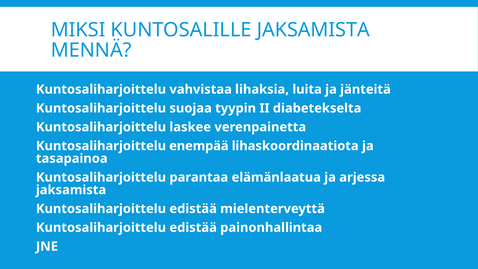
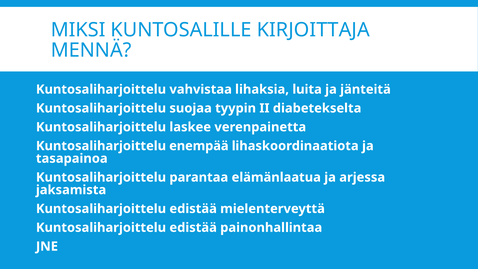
KUNTOSALILLE JAKSAMISTA: JAKSAMISTA -> KIRJOITTAJA
